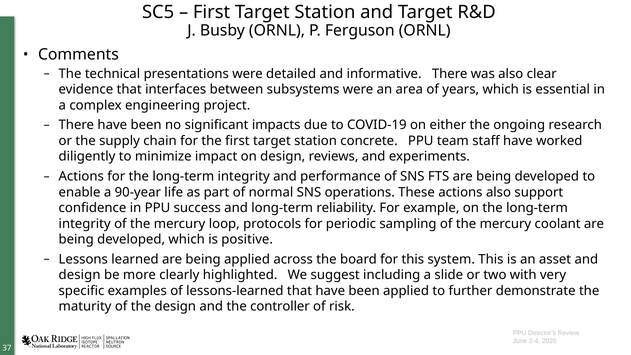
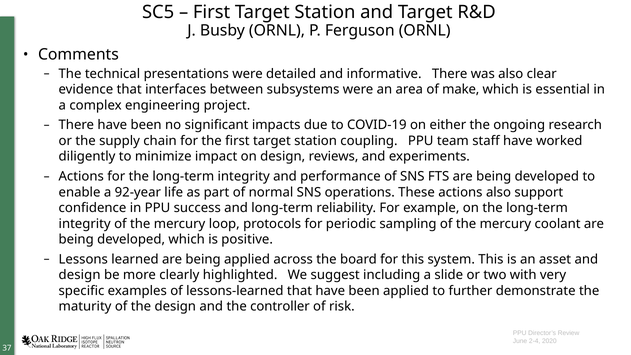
years: years -> make
concrete: concrete -> coupling
90-year: 90-year -> 92-year
